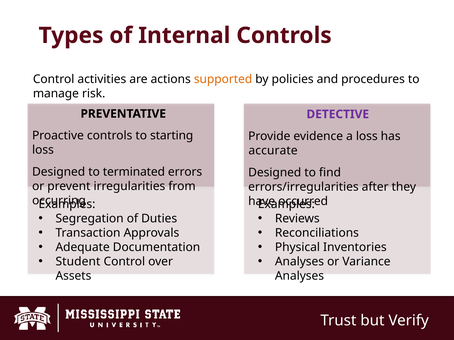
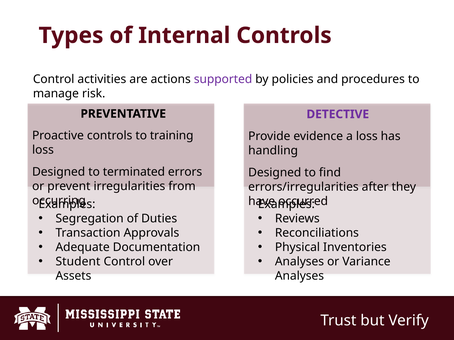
supported colour: orange -> purple
starting: starting -> training
accurate: accurate -> handling
